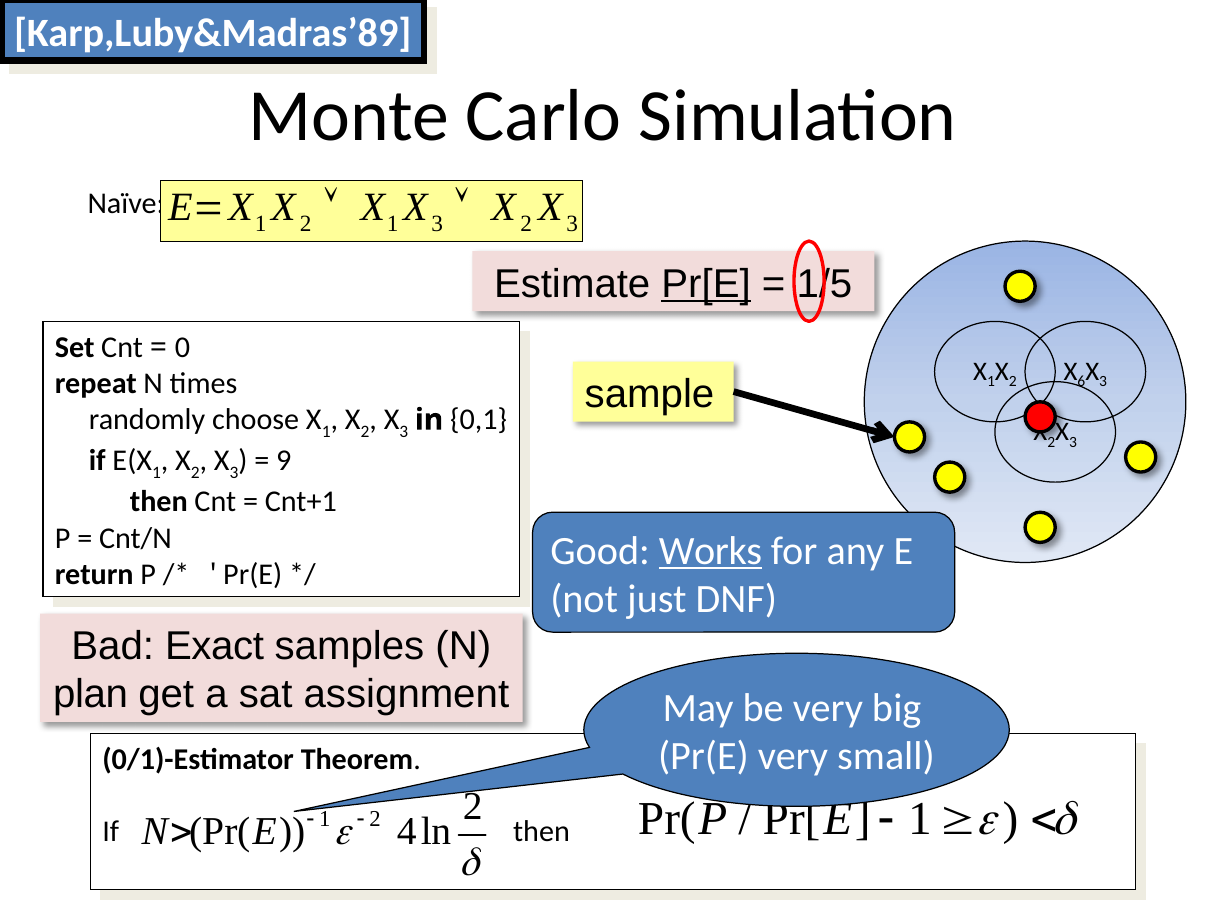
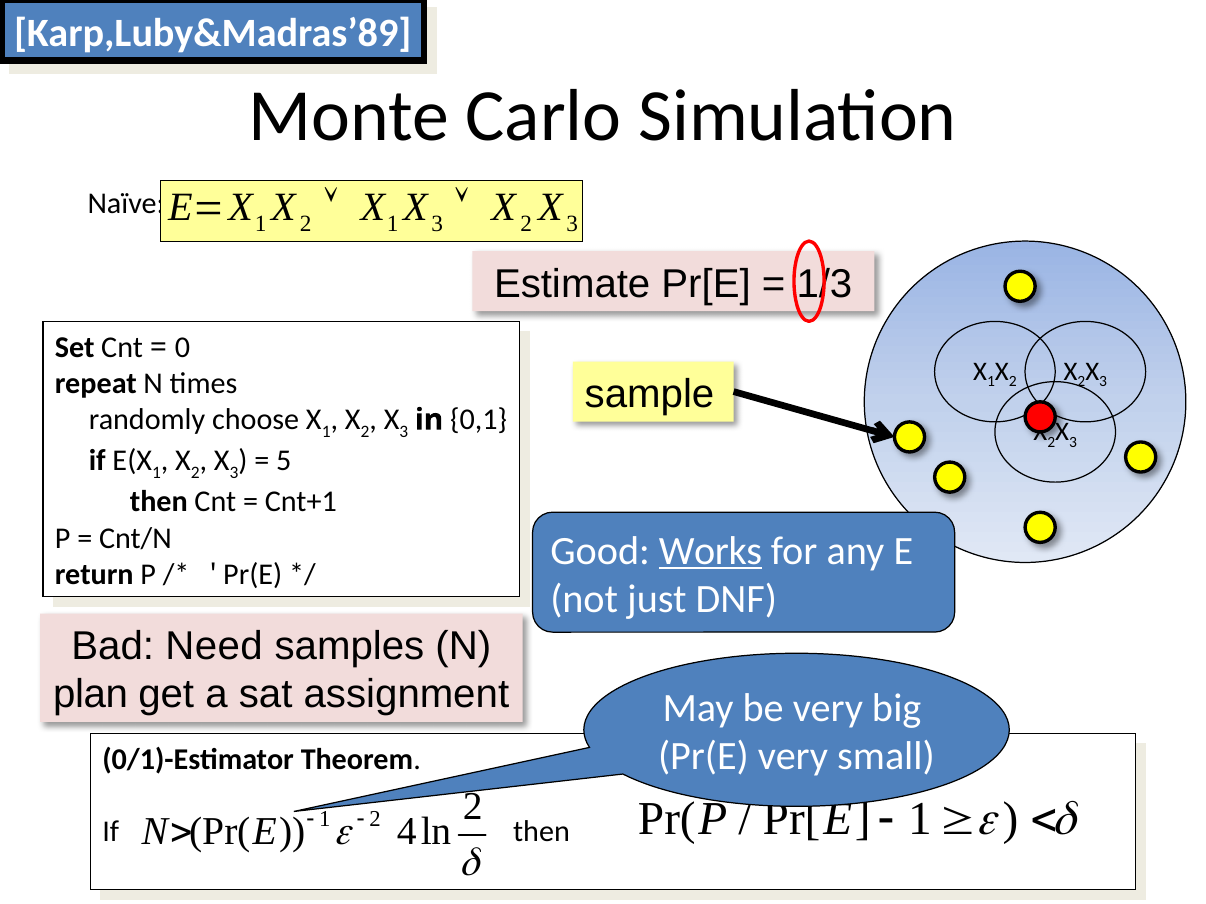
Pr[E underline: present -> none
1/5: 1/5 -> 1/3
6 at (1081, 382): 6 -> 2
9: 9 -> 5
Exact: Exact -> Need
